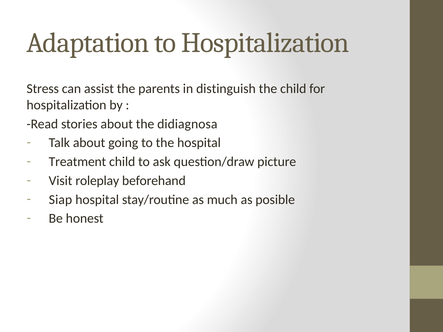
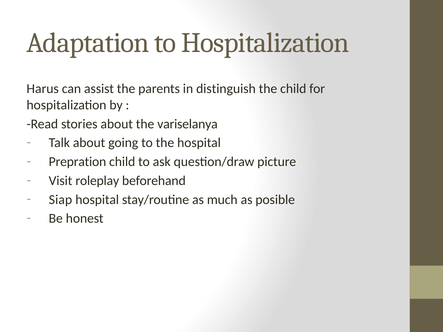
Stress: Stress -> Harus
didiagnosa: didiagnosa -> variselanya
Treatment: Treatment -> Prepration
